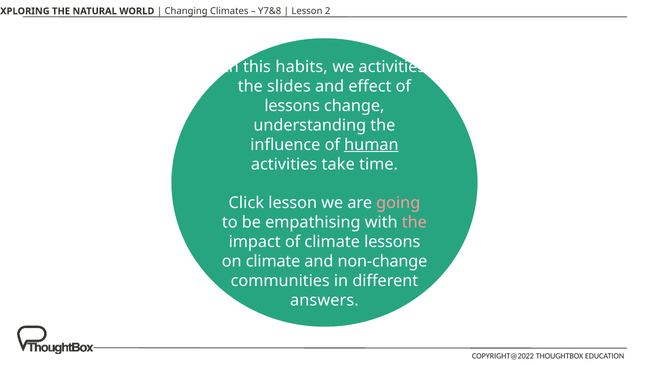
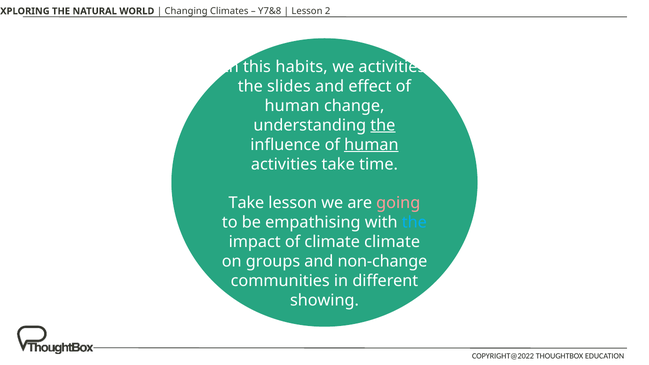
lessons at (292, 106): lessons -> human
the at (383, 125) underline: none -> present
Click at (246, 203): Click -> Take
the at (414, 223) colour: pink -> light blue
climate lessons: lessons -> climate
on climate: climate -> groups
answers: answers -> showing
